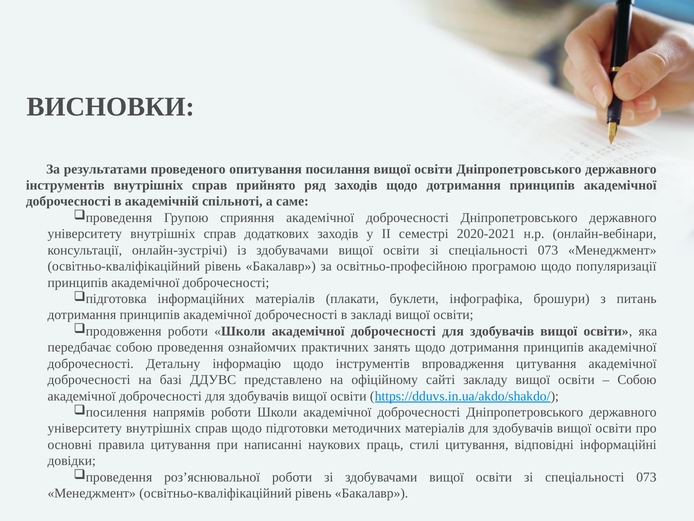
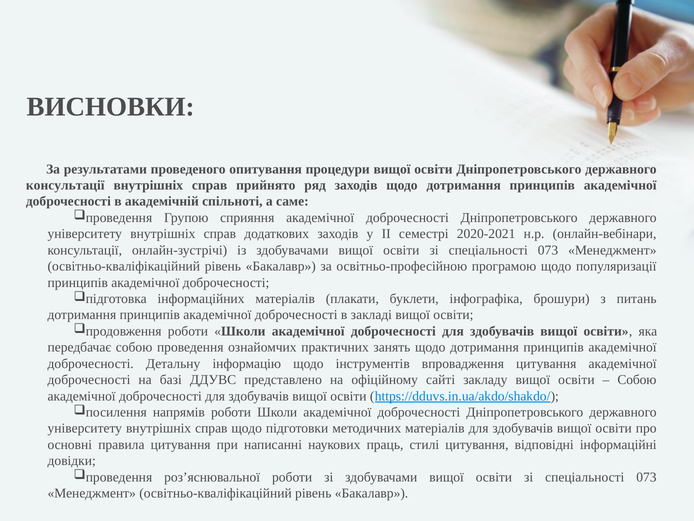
посилання: посилання -> процедури
інструментів at (65, 185): інструментів -> консультації
